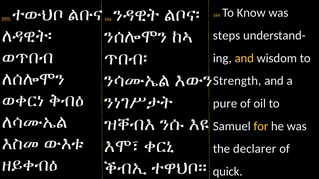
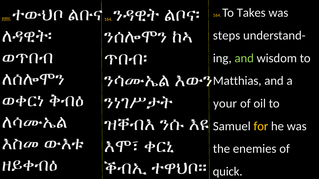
Know: Know -> Takes
and at (244, 58) colour: yellow -> light green
Strength: Strength -> Matthias
pure: pure -> your
declarer: declarer -> enemies
